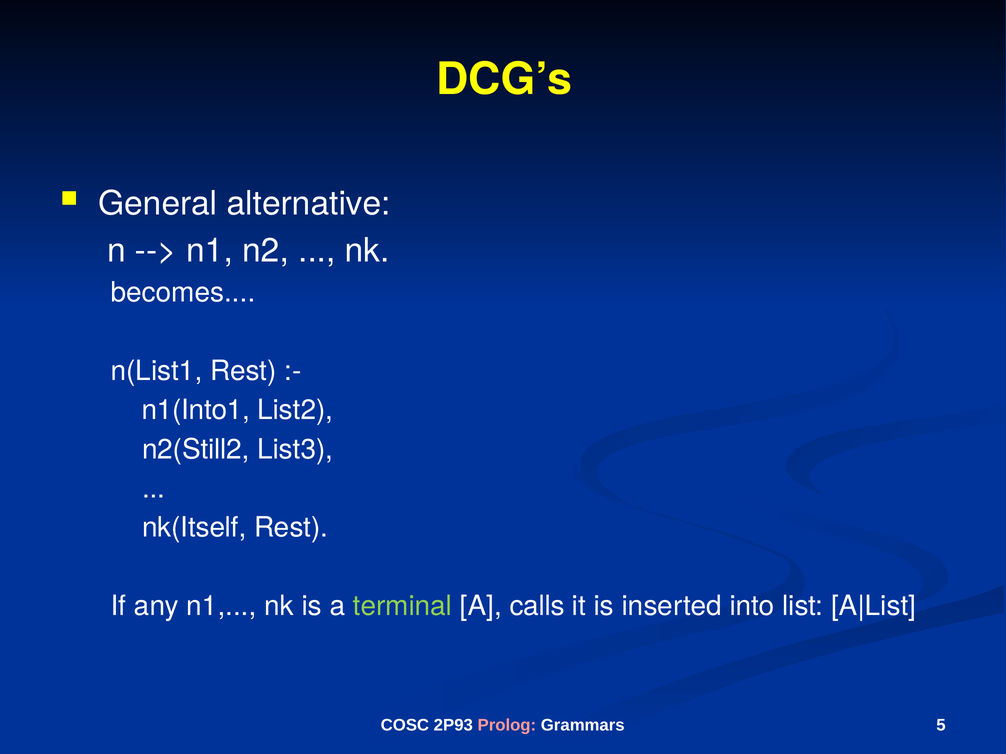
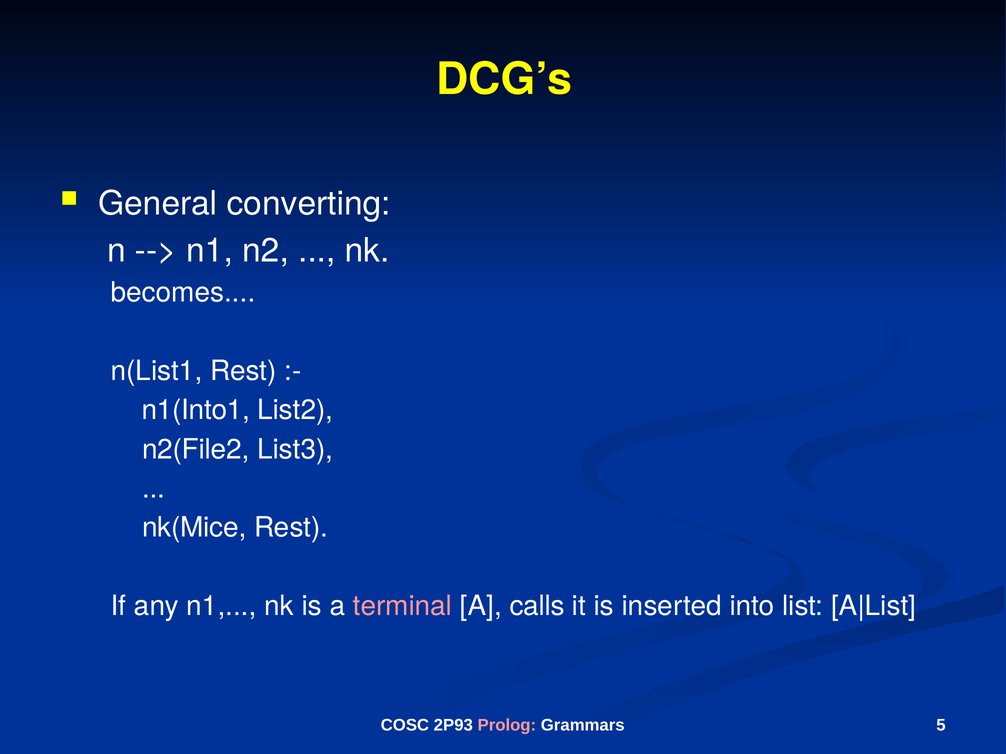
alternative: alternative -> converting
n2(Still2: n2(Still2 -> n2(File2
nk(Itself: nk(Itself -> nk(Mice
terminal colour: light green -> pink
